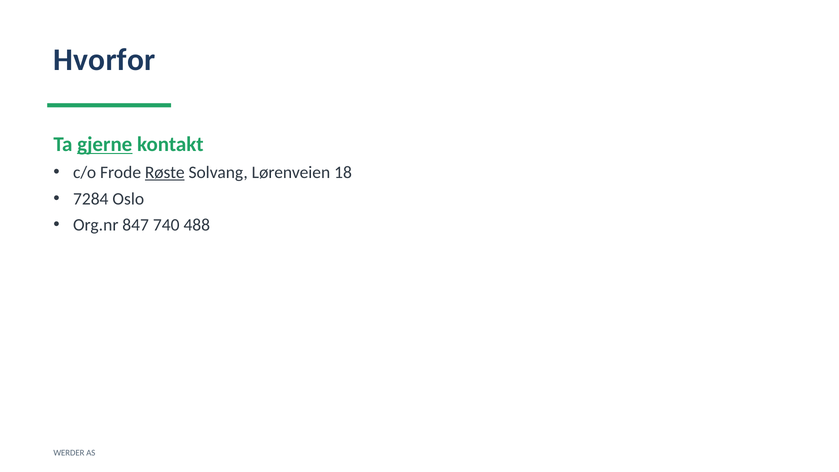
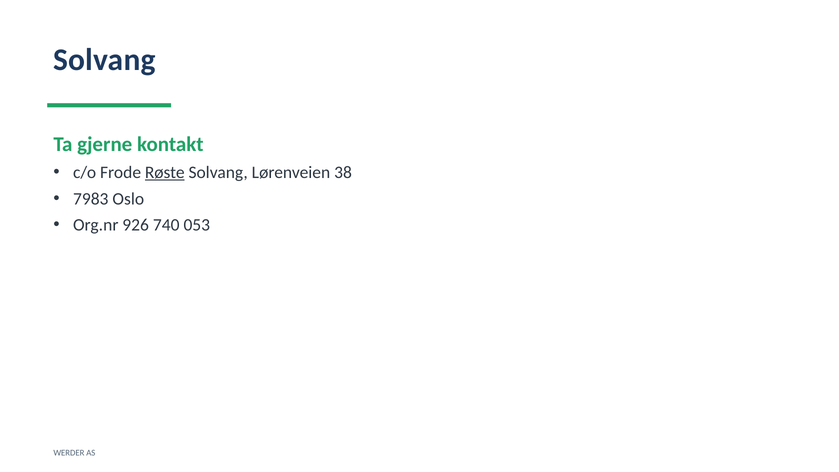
Hvorfor at (104, 60): Hvorfor -> Solvang
gjerne underline: present -> none
18: 18 -> 38
7284: 7284 -> 7983
847: 847 -> 926
488: 488 -> 053
